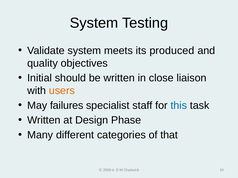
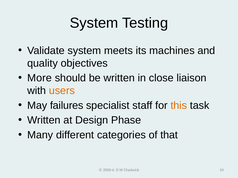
produced: produced -> machines
Initial: Initial -> More
this colour: blue -> orange
